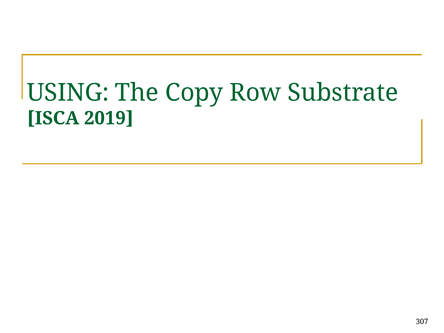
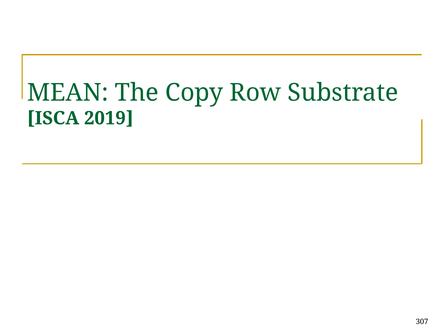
USING: USING -> MEAN
